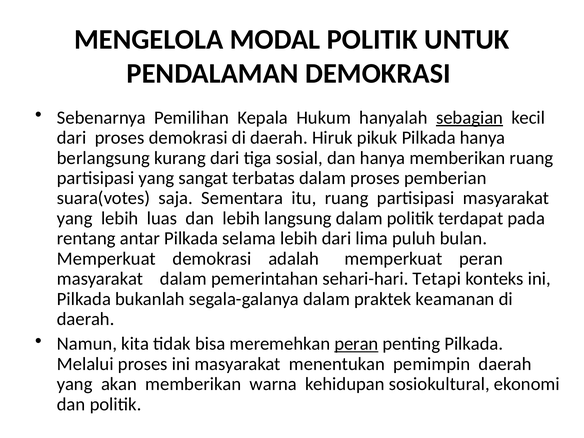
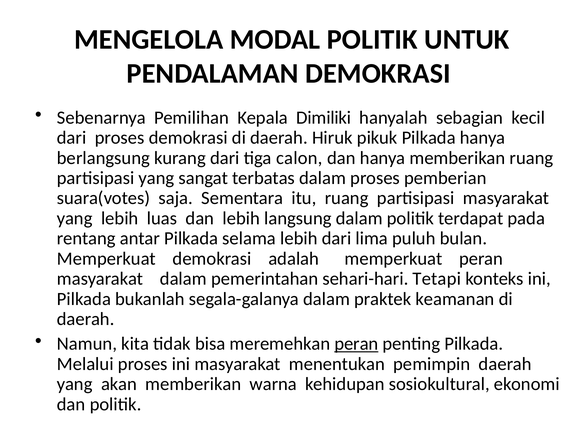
Hukum: Hukum -> Dimiliki
sebagian underline: present -> none
sosial: sosial -> calon
